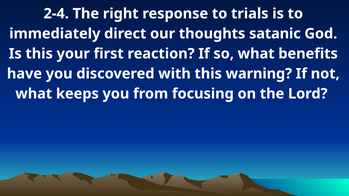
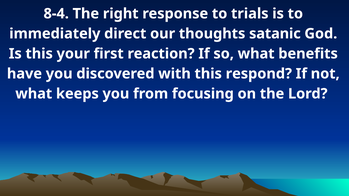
2-4: 2-4 -> 8-4
warning: warning -> respond
